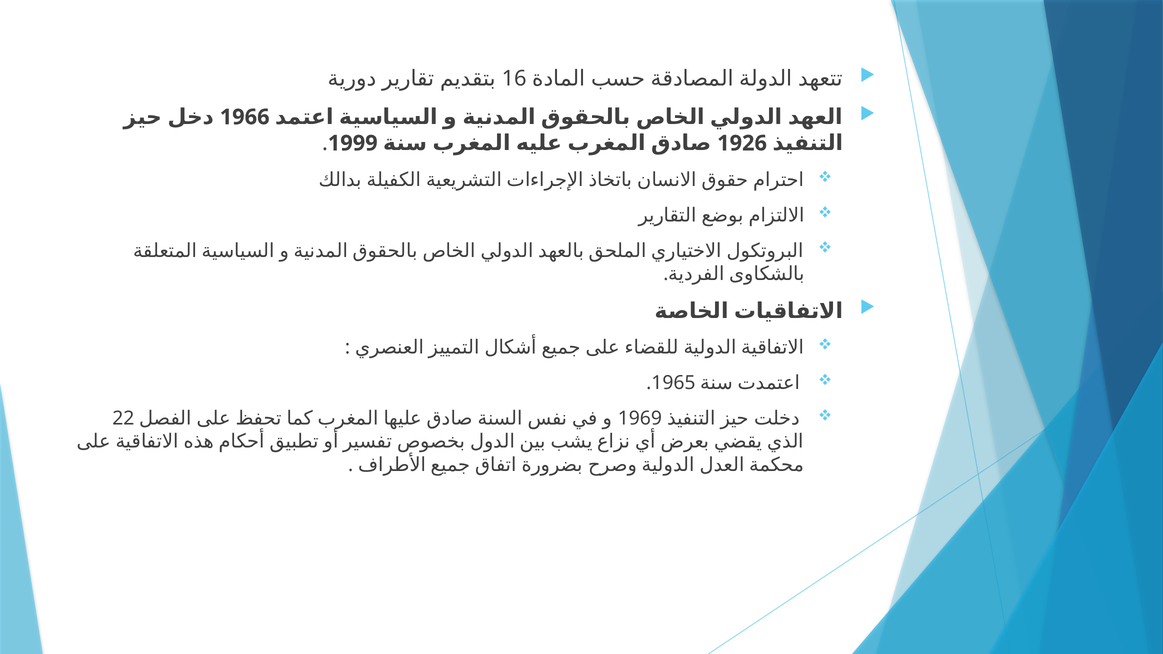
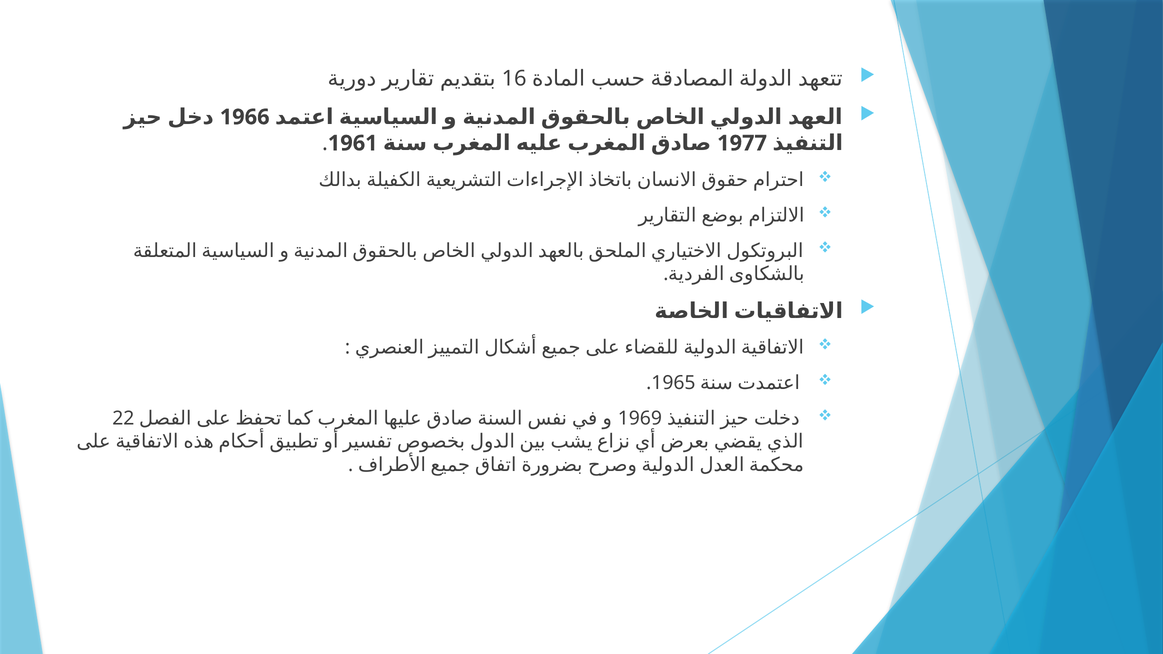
1999: 1999 -> 1961
1926: 1926 -> 1977
